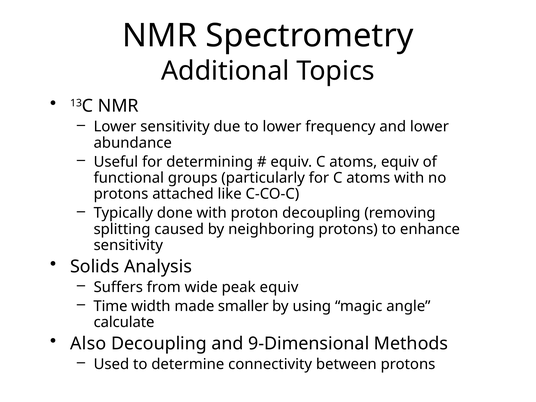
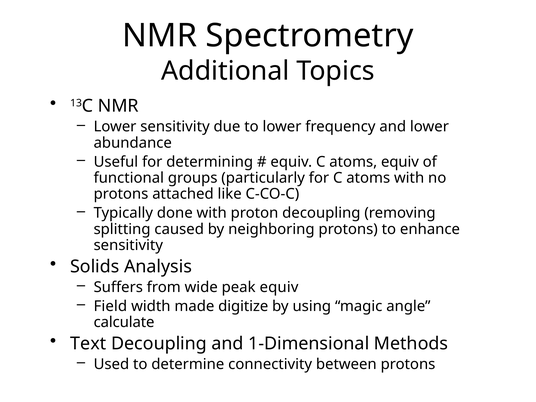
Time: Time -> Field
smaller: smaller -> digitize
Also: Also -> Text
9-Dimensional: 9-Dimensional -> 1-Dimensional
